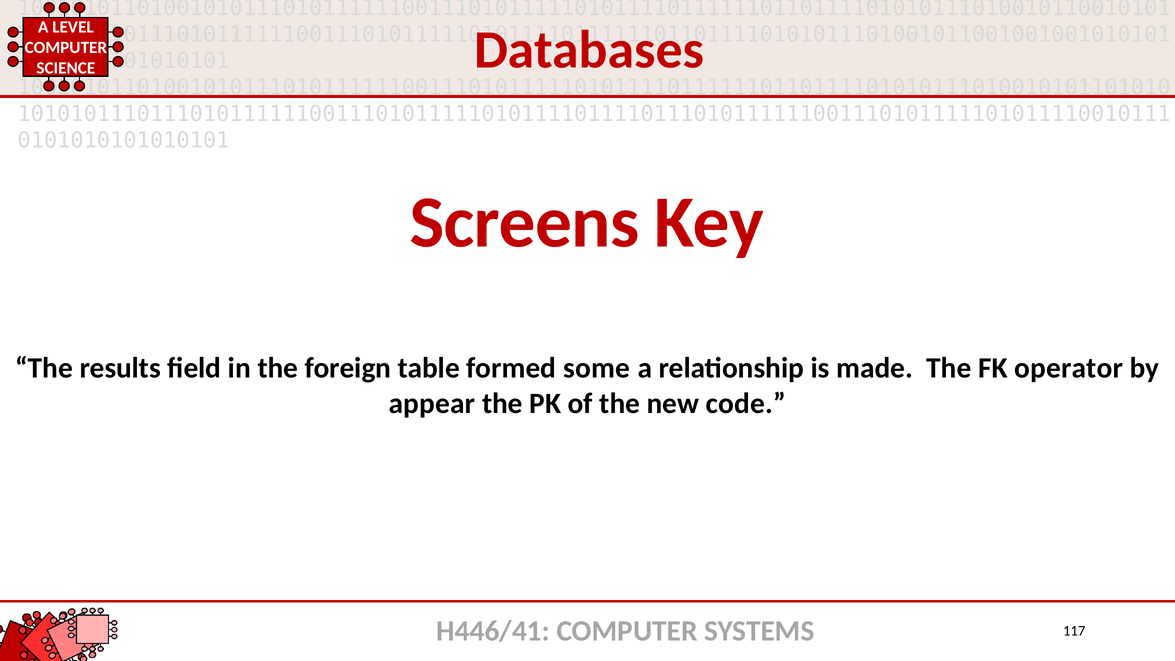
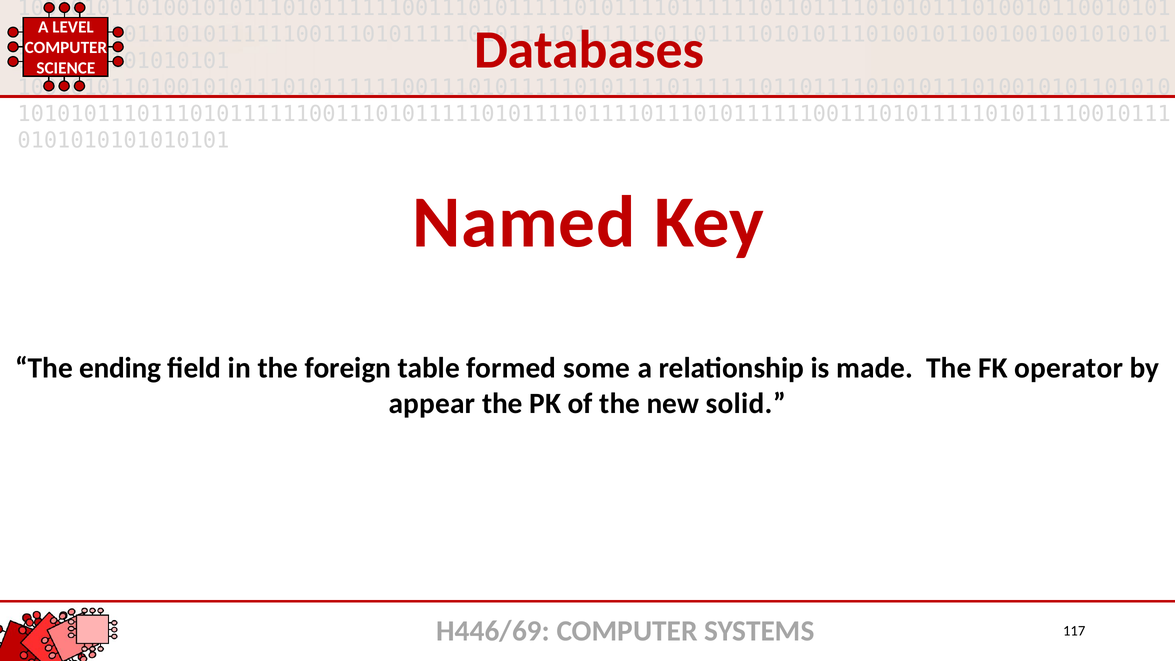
Screens: Screens -> Named
results: results -> ending
code: code -> solid
H446/41: H446/41 -> H446/69
